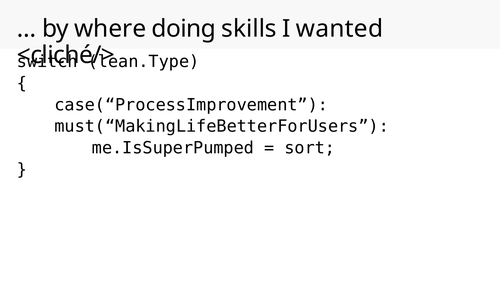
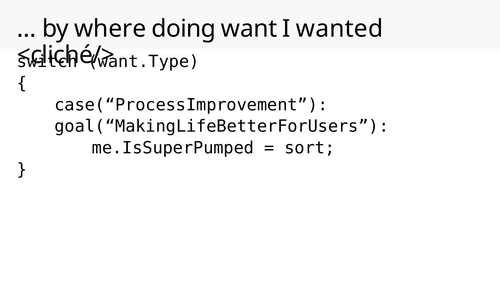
skills: skills -> want
lean.Type: lean.Type -> want.Type
must(“MakingLifeBetterForUsers: must(“MakingLifeBetterForUsers -> goal(“MakingLifeBetterForUsers
